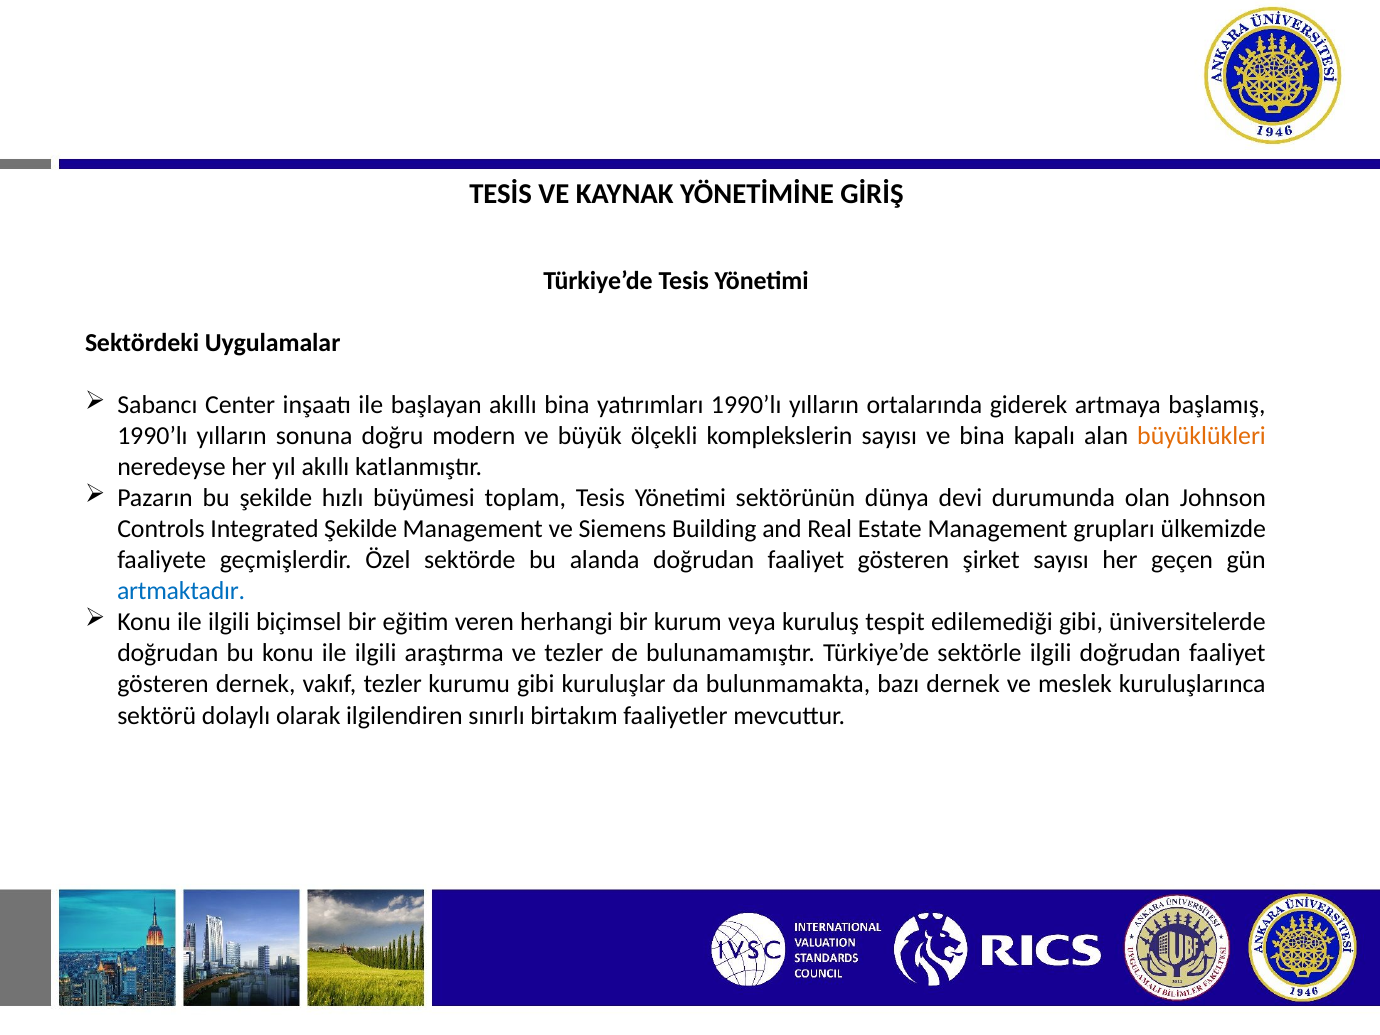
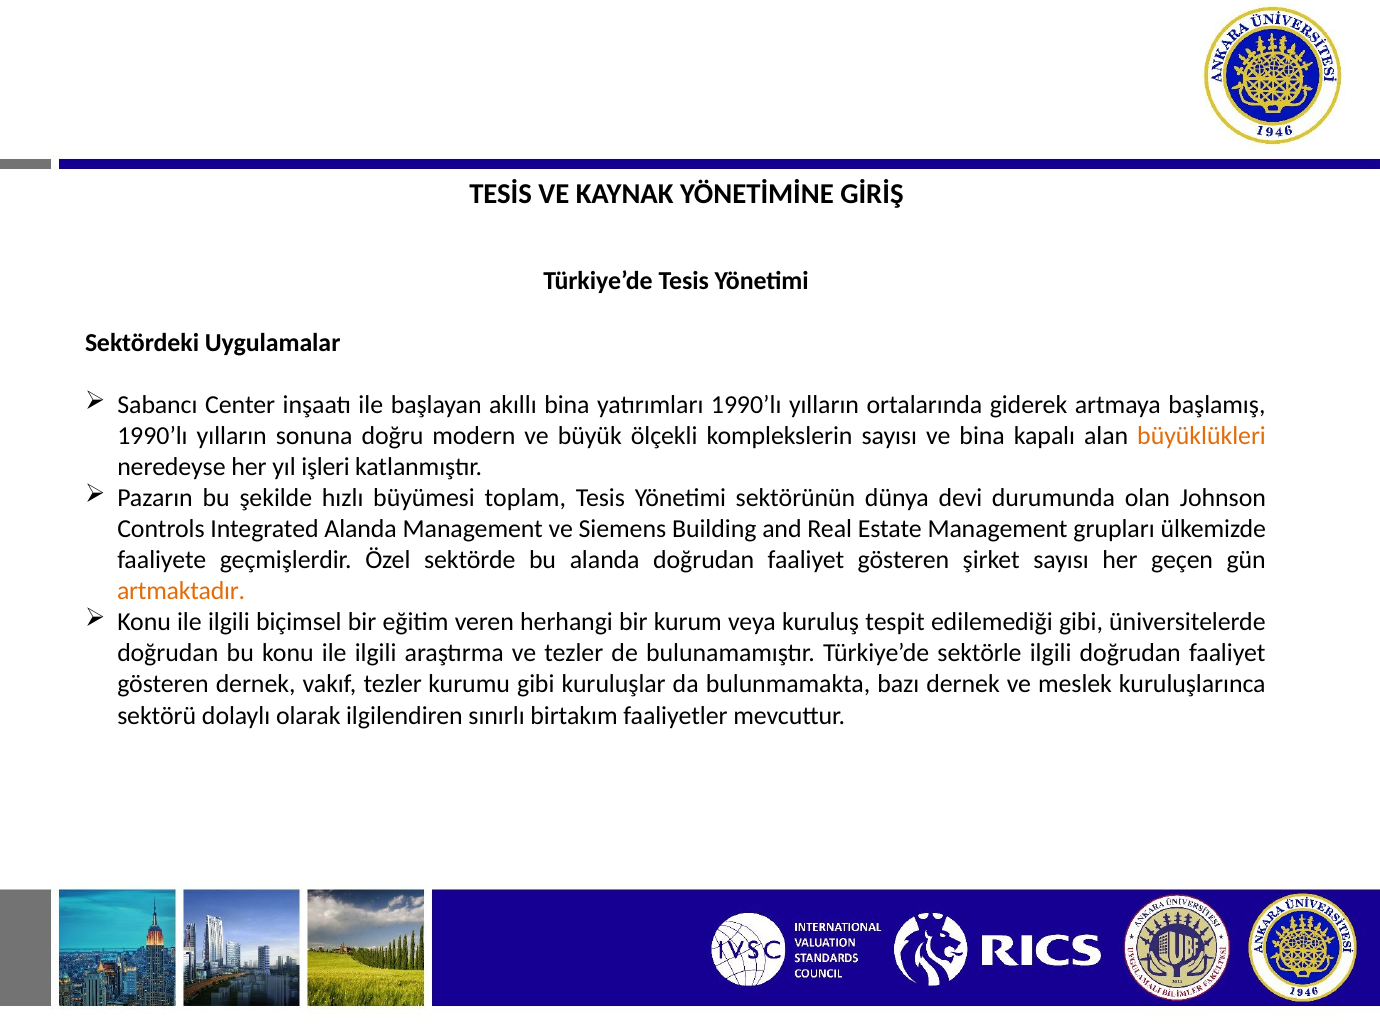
yıl akıllı: akıllı -> işleri
Integrated Şekilde: Şekilde -> Alanda
artmaktadır colour: blue -> orange
